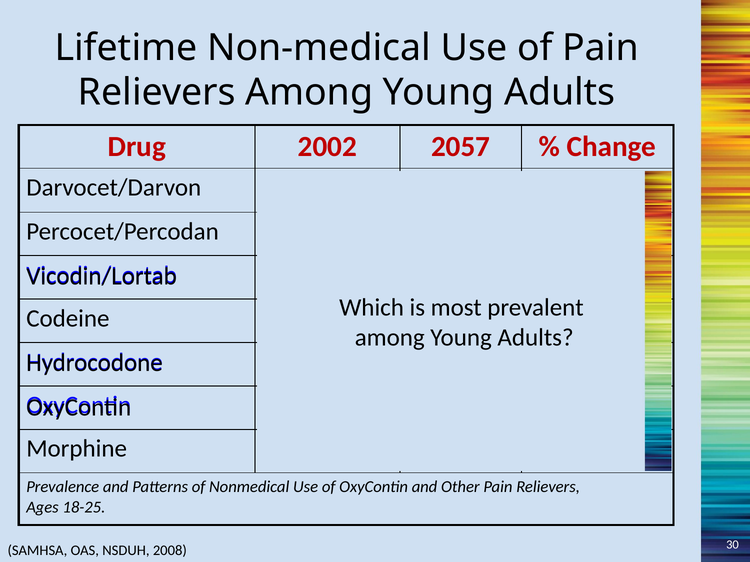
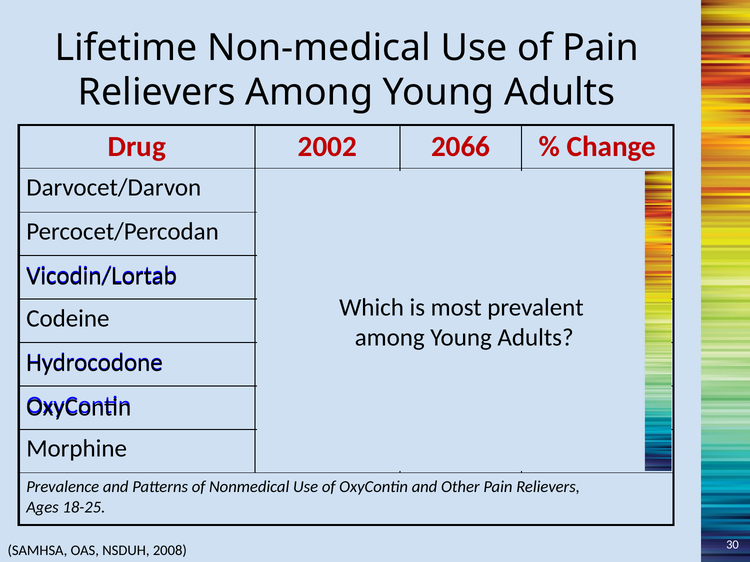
2057: 2057 -> 2066
